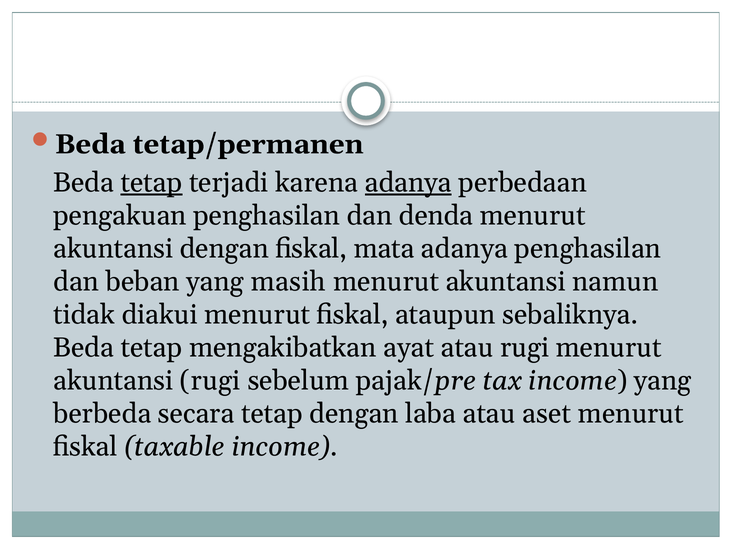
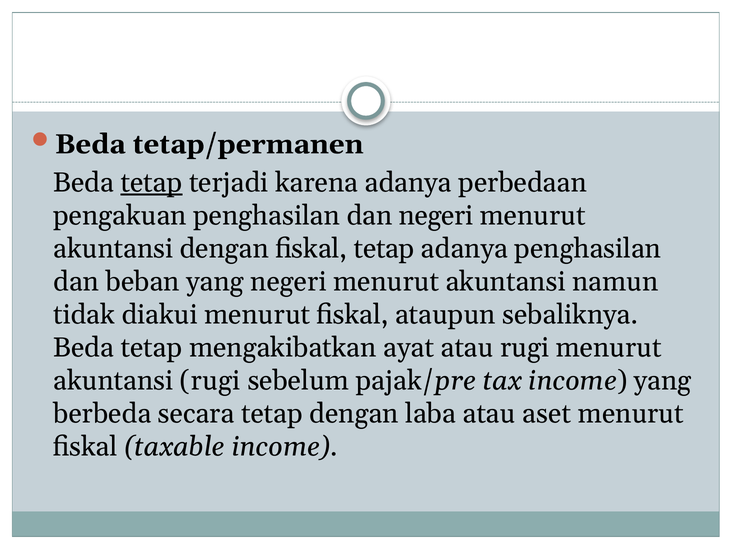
adanya at (408, 183) underline: present -> none
dan denda: denda -> negeri
fiskal mata: mata -> tetap
yang masih: masih -> negeri
